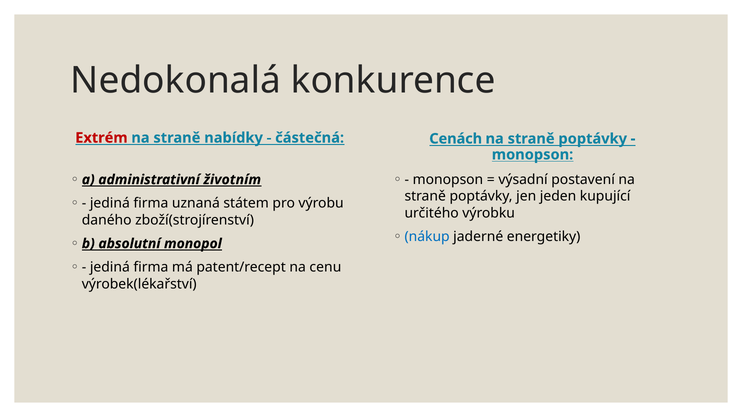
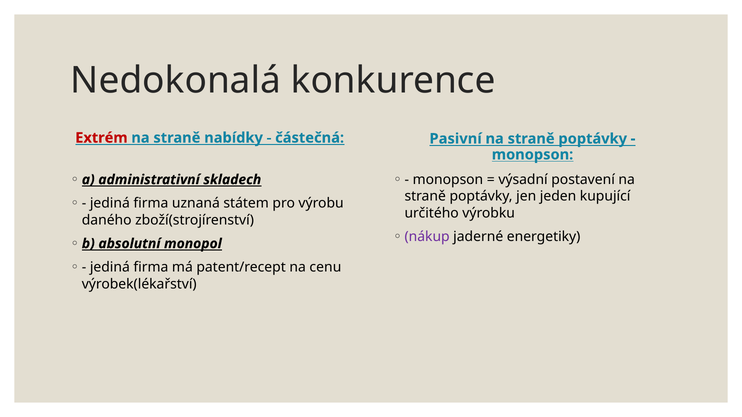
Cenách: Cenách -> Pasivní
životním: životním -> skladech
nákup colour: blue -> purple
